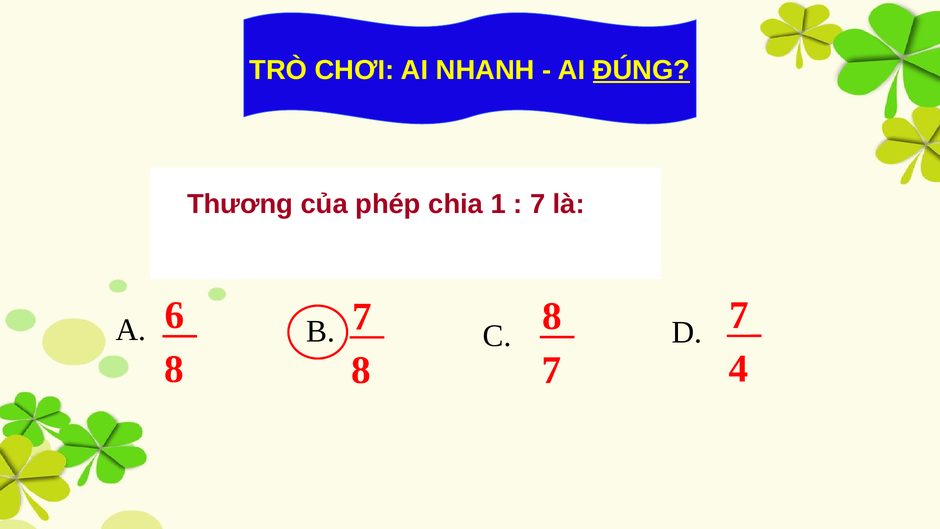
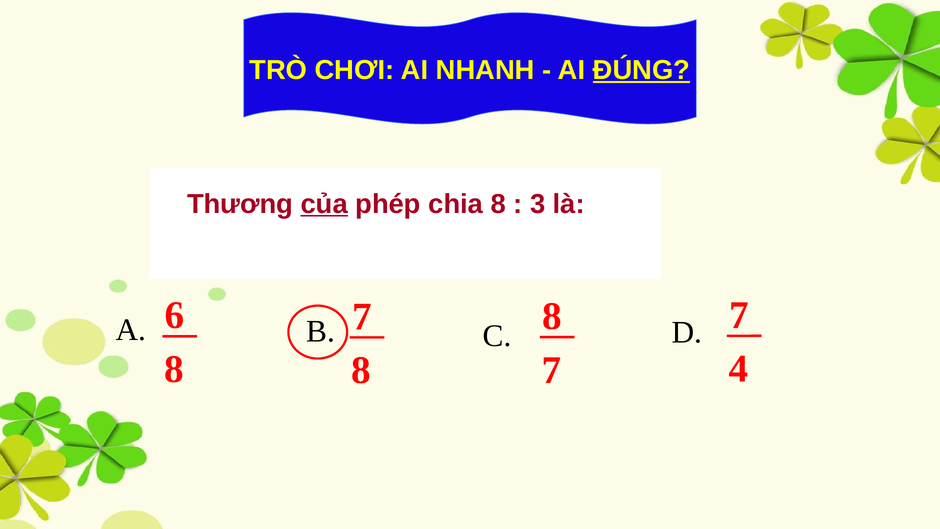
của underline: none -> present
chia 1: 1 -> 8
7 at (538, 204): 7 -> 3
